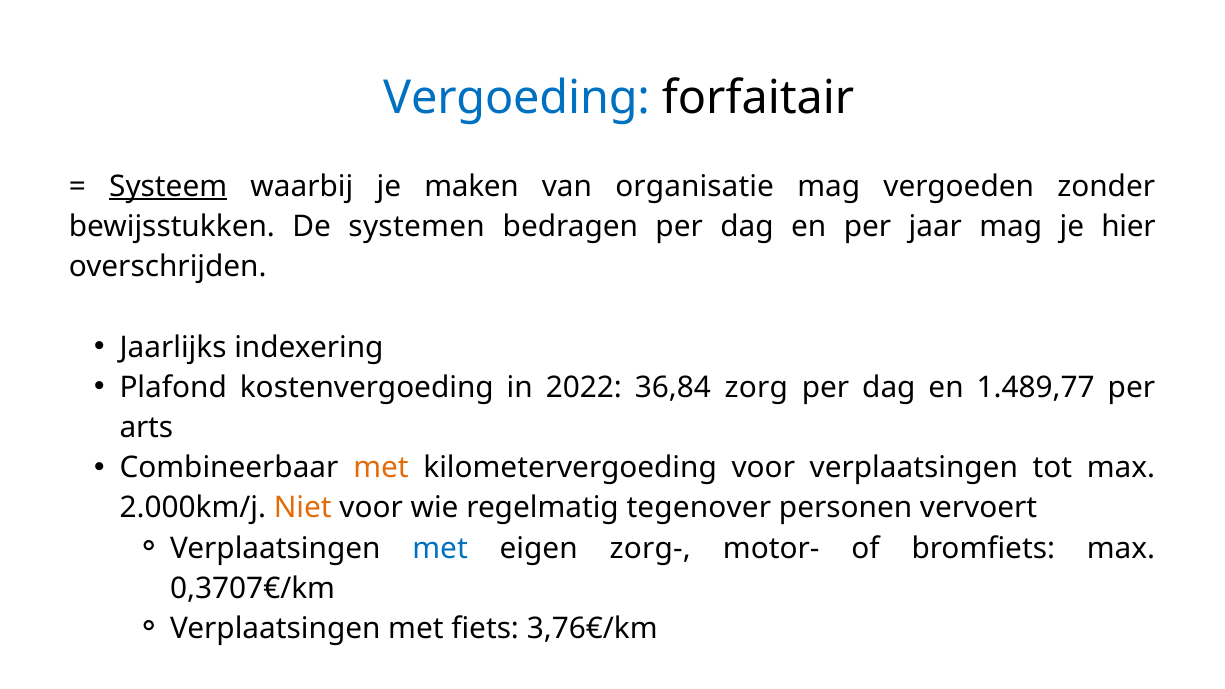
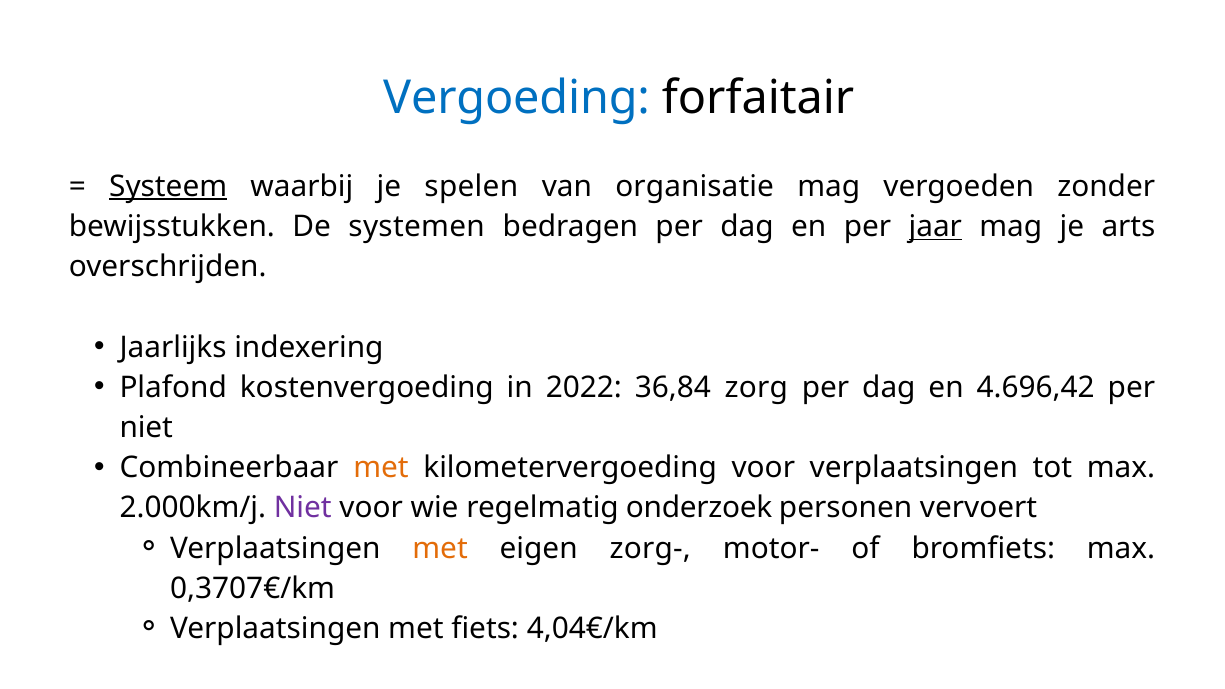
maken: maken -> spelen
jaar underline: none -> present
hier: hier -> arts
1.489,77: 1.489,77 -> 4.696,42
arts at (146, 428): arts -> niet
Niet at (303, 508) colour: orange -> purple
tegenover: tegenover -> onderzoek
met at (440, 548) colour: blue -> orange
3,76€/km: 3,76€/km -> 4,04€/km
